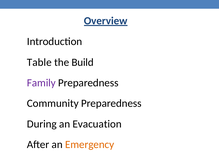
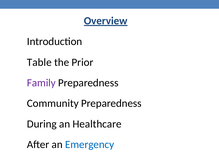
Build: Build -> Prior
Evacuation: Evacuation -> Healthcare
Emergency colour: orange -> blue
